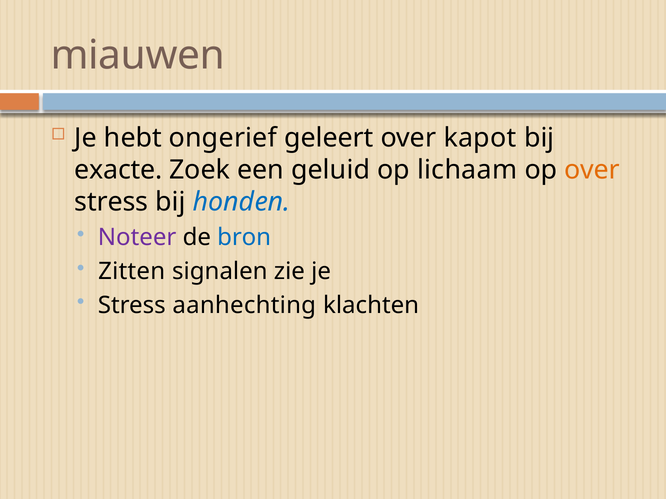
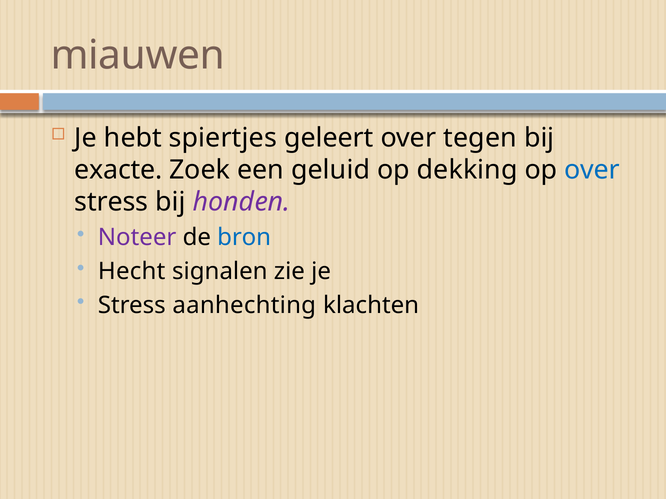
ongerief: ongerief -> spiertjes
kapot: kapot -> tegen
lichaam: lichaam -> dekking
over at (592, 170) colour: orange -> blue
honden colour: blue -> purple
Zitten: Zitten -> Hecht
